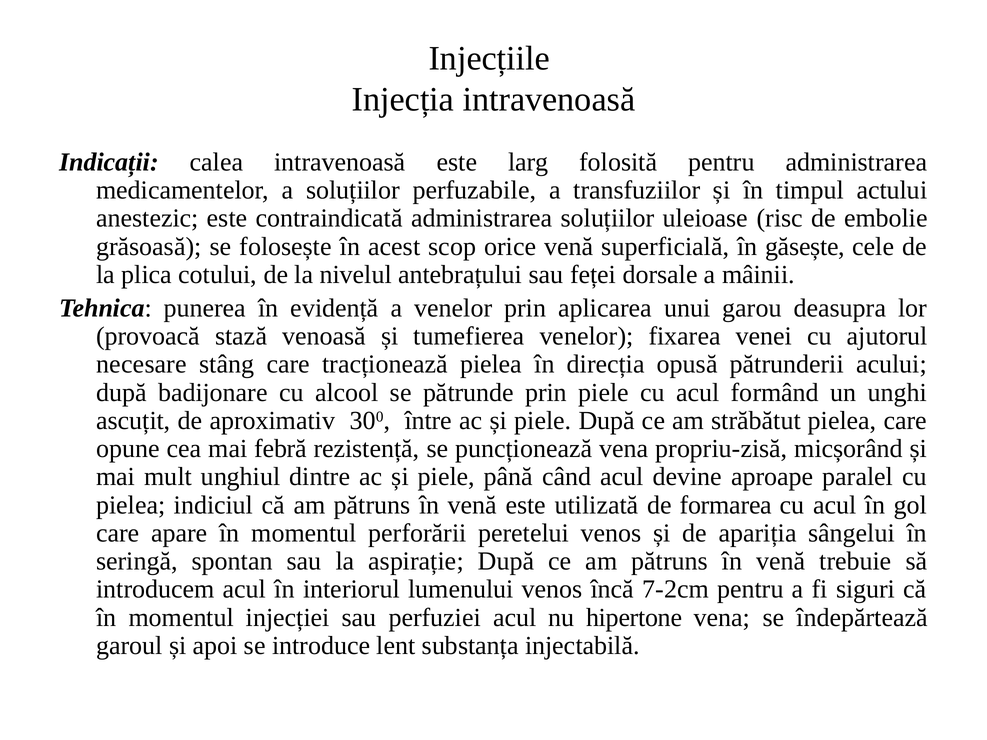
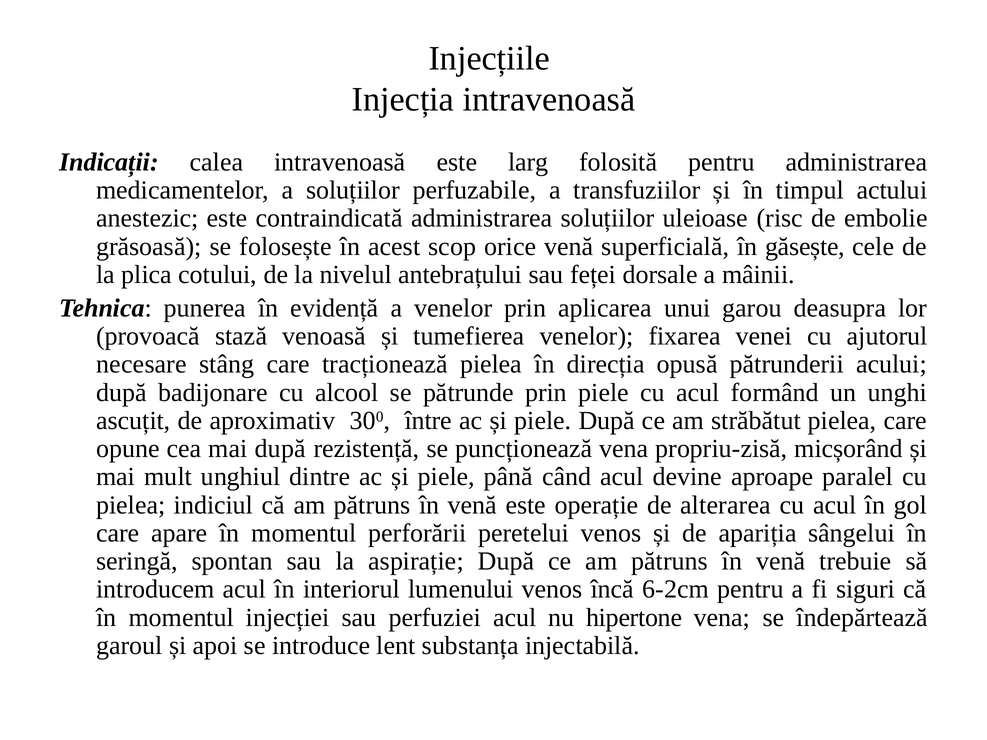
mai febră: febră -> după
utilizată: utilizată -> operație
formarea: formarea -> alterarea
7-2cm: 7-2cm -> 6-2cm
